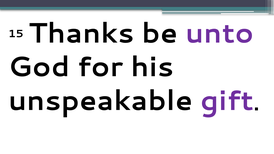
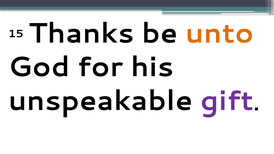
unto colour: purple -> orange
